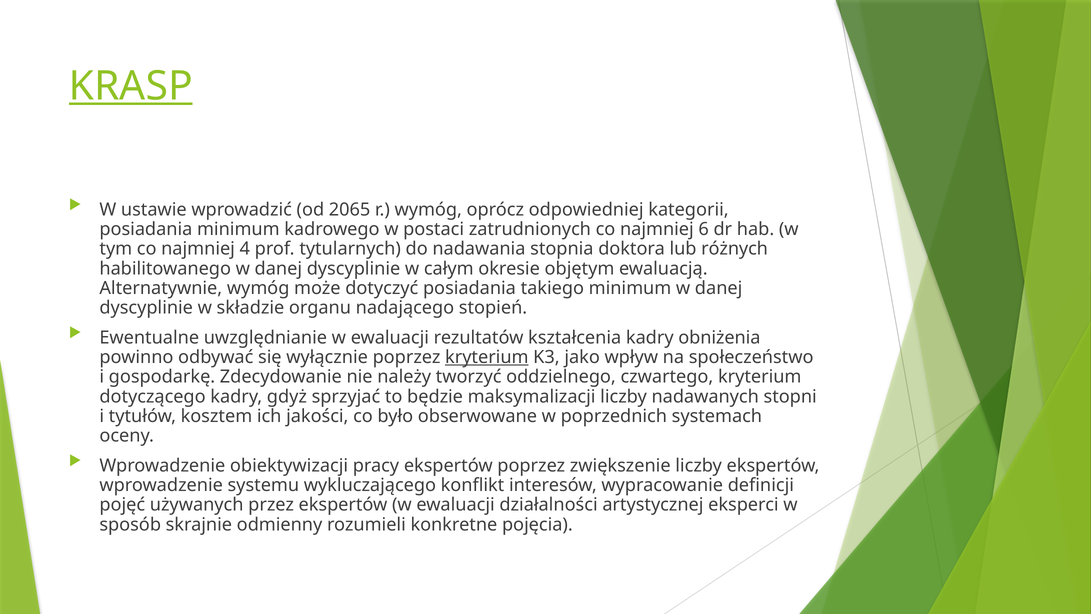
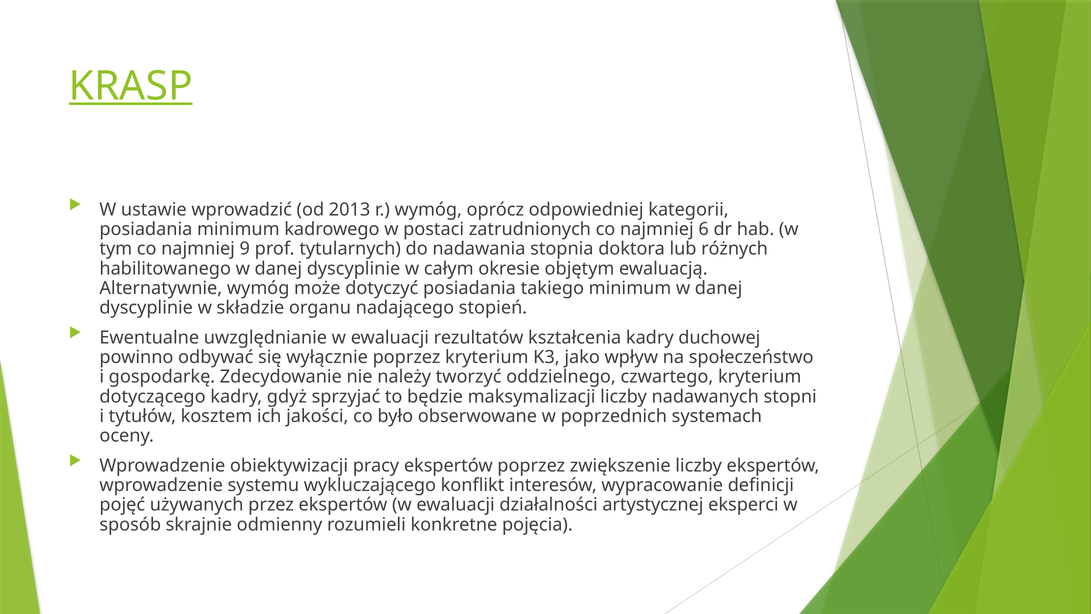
2065: 2065 -> 2013
4: 4 -> 9
obniżenia: obniżenia -> duchowej
kryterium at (487, 357) underline: present -> none
